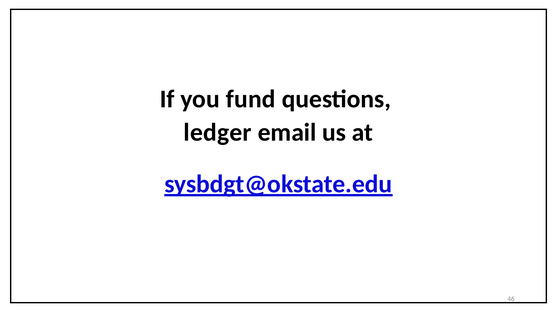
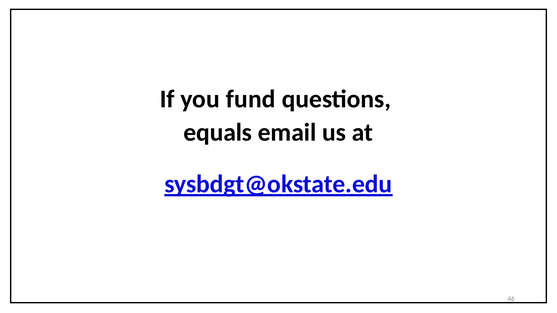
ledger: ledger -> equals
